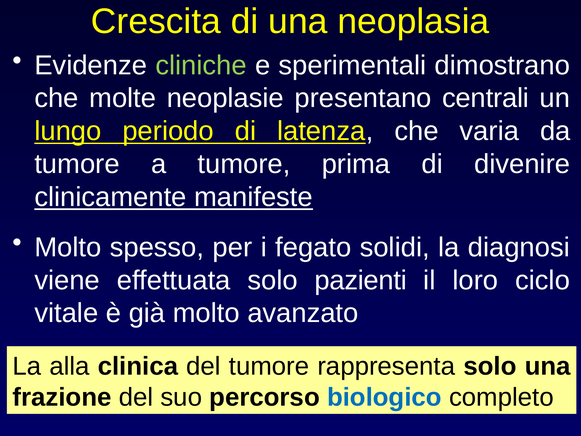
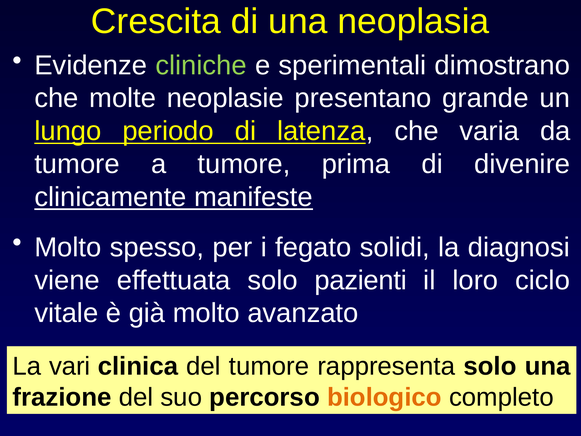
centrali: centrali -> grande
alla: alla -> vari
biologico colour: blue -> orange
